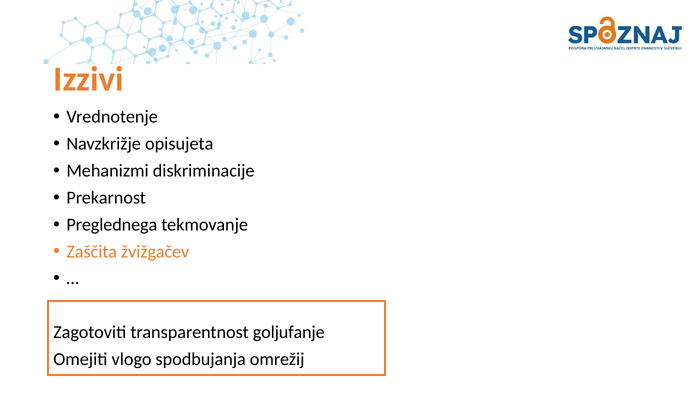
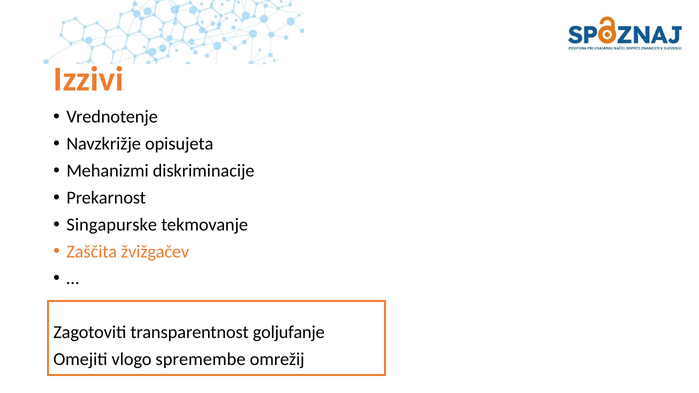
Preglednega: Preglednega -> Singapurske
spodbujanja: spodbujanja -> spremembe
